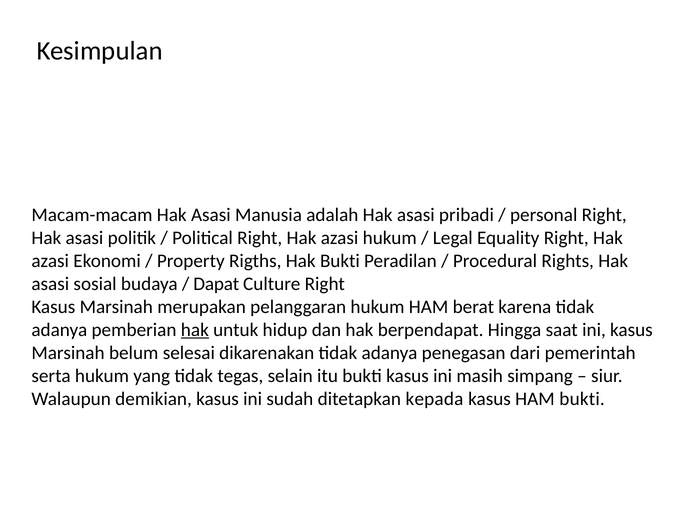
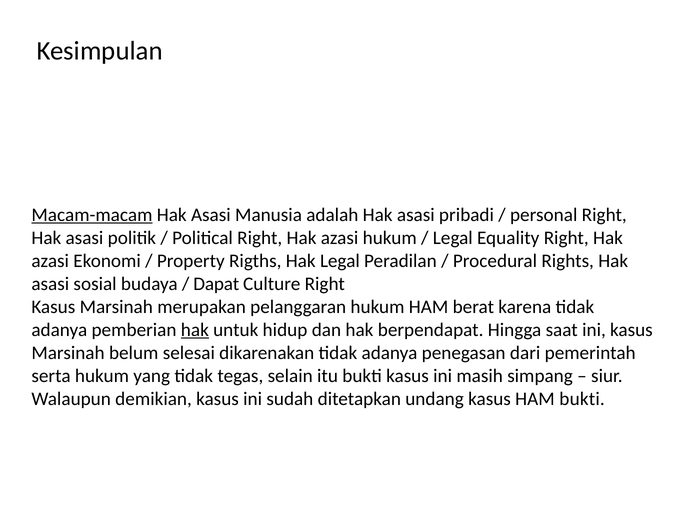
Macam-macam underline: none -> present
Hak Bukti: Bukti -> Legal
kepada: kepada -> undang
